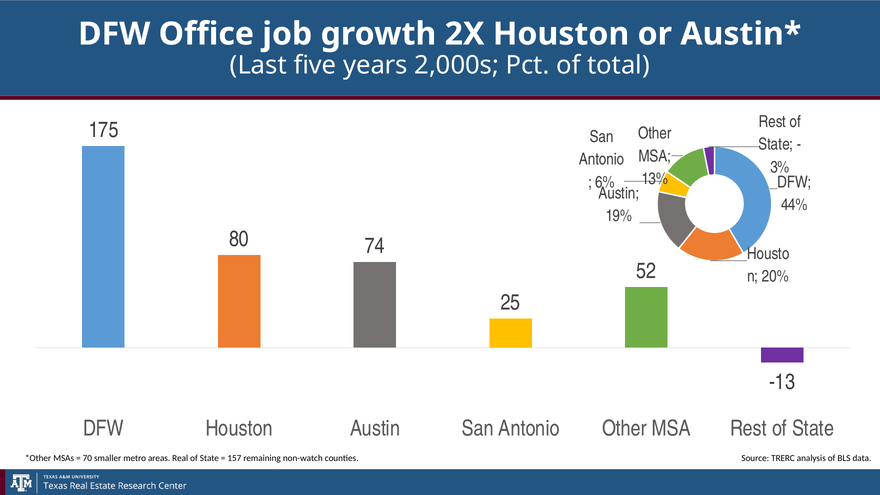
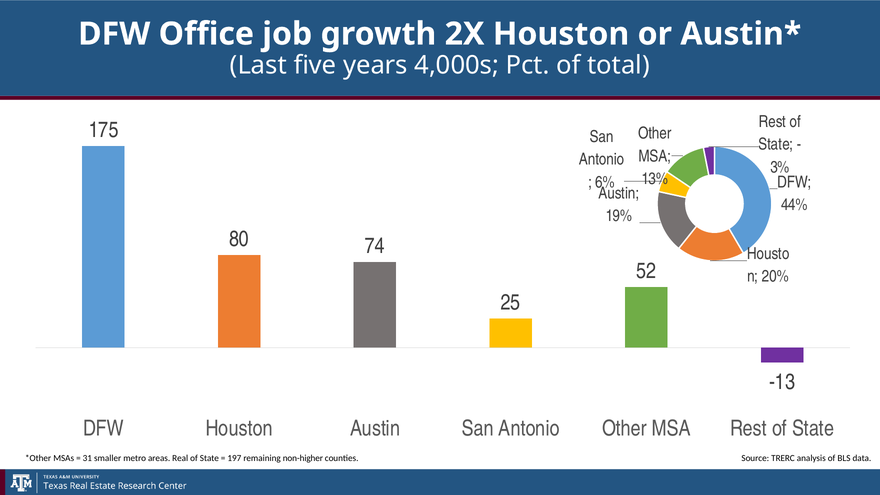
2,000s: 2,000s -> 4,000s
70: 70 -> 31
157: 157 -> 197
non-watch: non-watch -> non-higher
